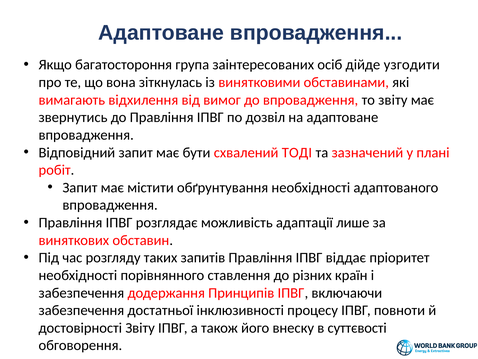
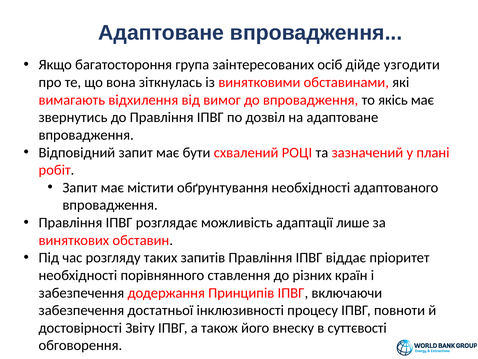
то звіту: звіту -> якісь
ТОДІ: ТОДІ -> РОЦІ
